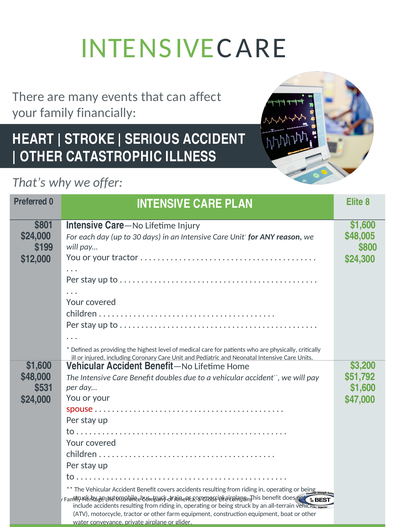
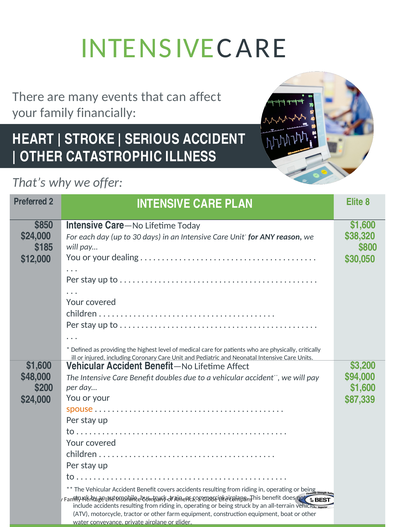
0: 0 -> 2
$801: $801 -> $850
Injury: Injury -> Today
$48,005: $48,005 -> $38,320
$199: $199 -> $185
your tractor: tractor -> dealing
$24,300: $24,300 -> $30,050
Lifetime Home: Home -> Affect
$51,792: $51,792 -> $94,000
$531: $531 -> $200
$47,000: $47,000 -> $87,339
spouse colour: red -> orange
